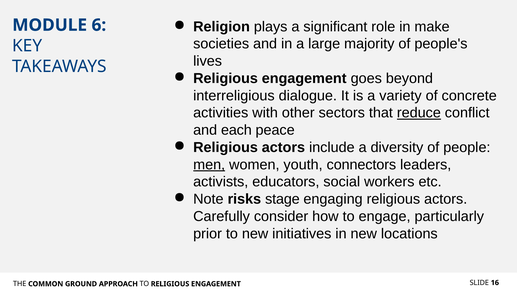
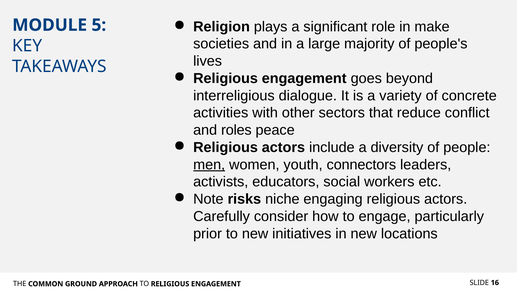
6: 6 -> 5
reduce underline: present -> none
each: each -> roles
stage: stage -> niche
